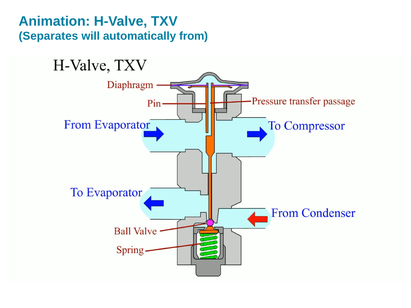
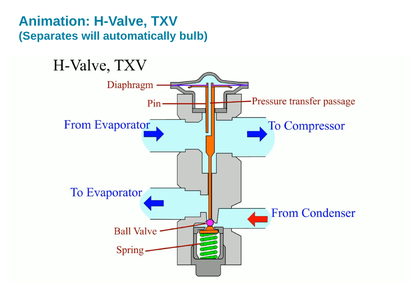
from: from -> bulb
